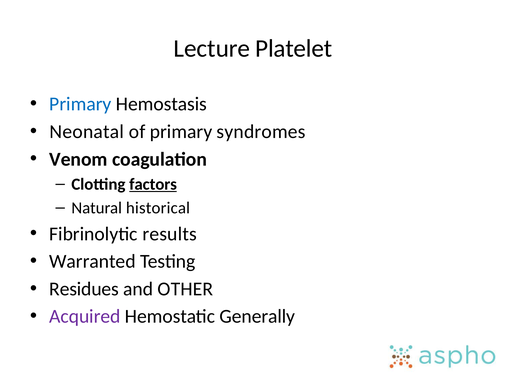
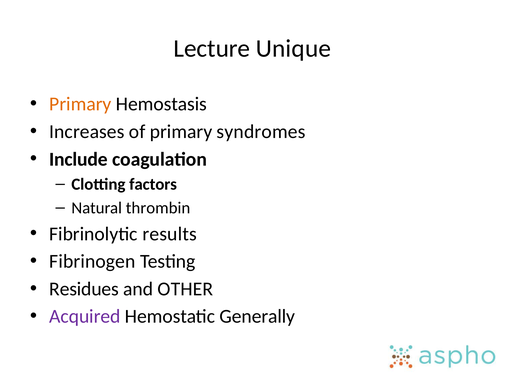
Platelet: Platelet -> Unique
Primary at (80, 104) colour: blue -> orange
Neonatal: Neonatal -> Increases
Venom: Venom -> Include
factors underline: present -> none
historical: historical -> thrombin
Warranted: Warranted -> Fibrinogen
